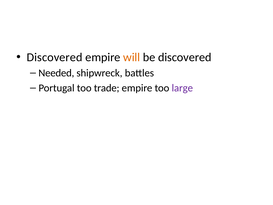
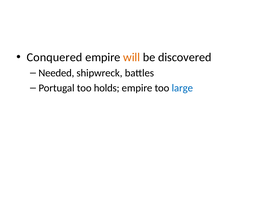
Discovered at (55, 57): Discovered -> Conquered
trade: trade -> holds
large colour: purple -> blue
